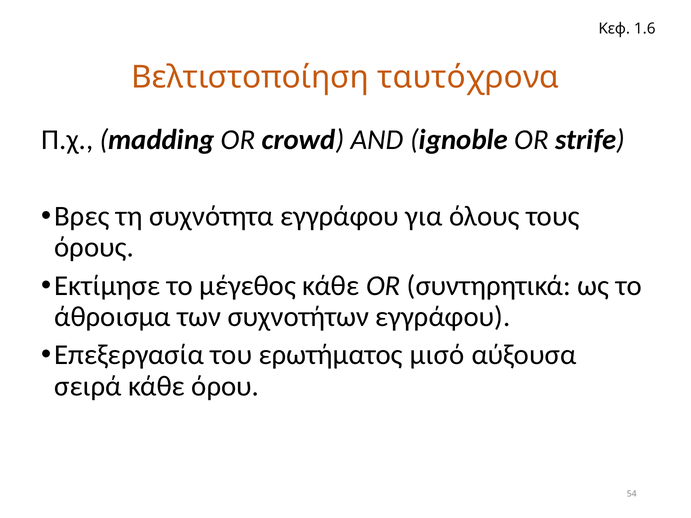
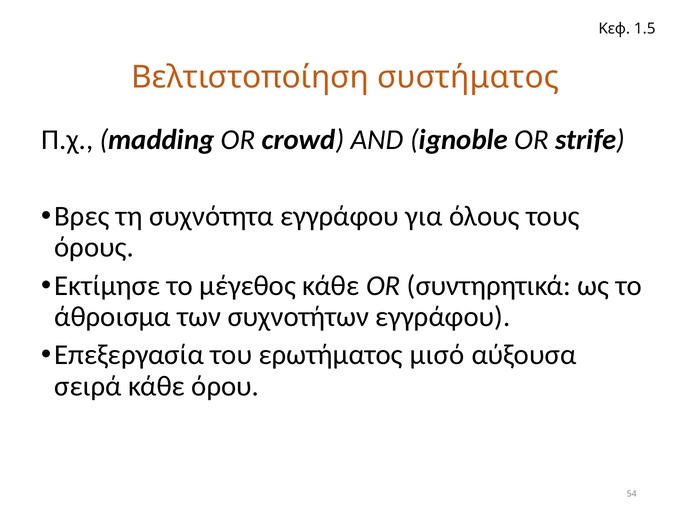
1.6: 1.6 -> 1.5
ταυτόχρονα: ταυτόχρονα -> συστήματος
